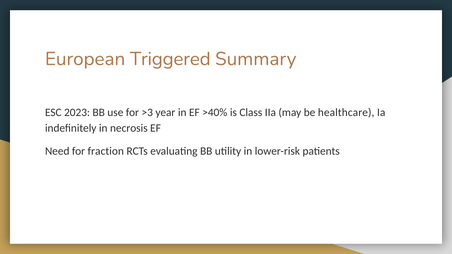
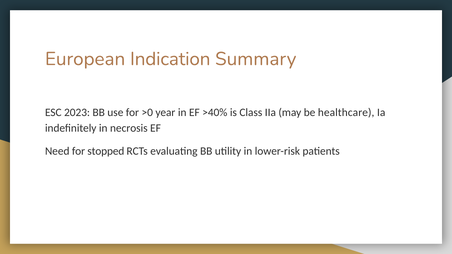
Triggered: Triggered -> Indication
>3: >3 -> >0
fraction: fraction -> stopped
